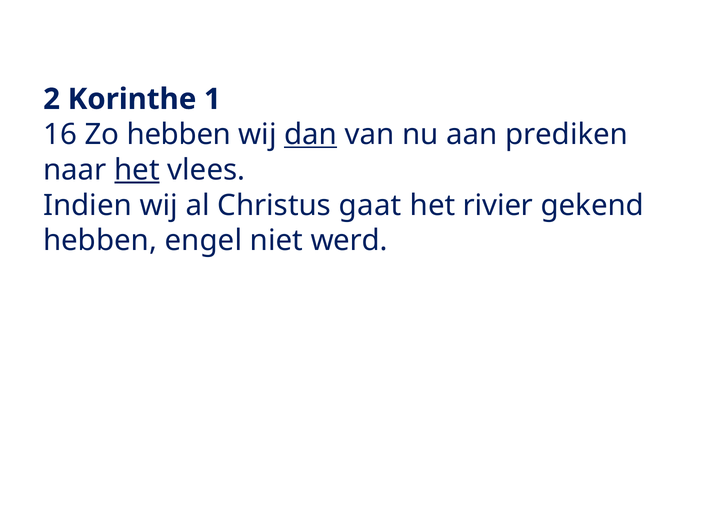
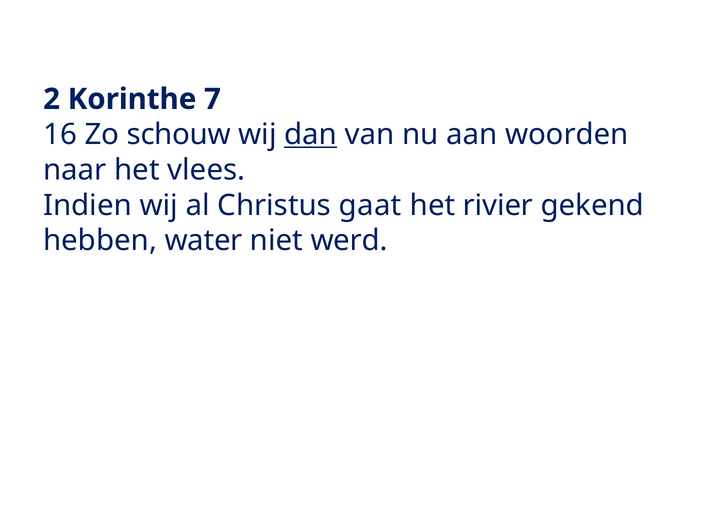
1: 1 -> 7
Zo hebben: hebben -> schouw
prediken: prediken -> woorden
het at (137, 170) underline: present -> none
engel: engel -> water
